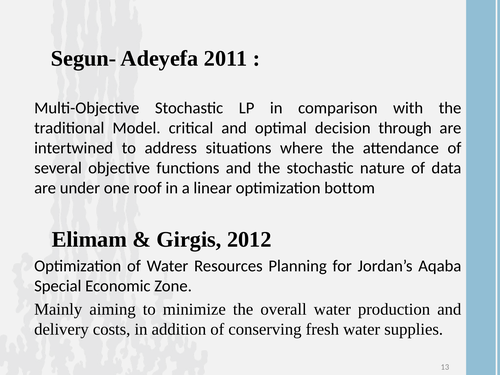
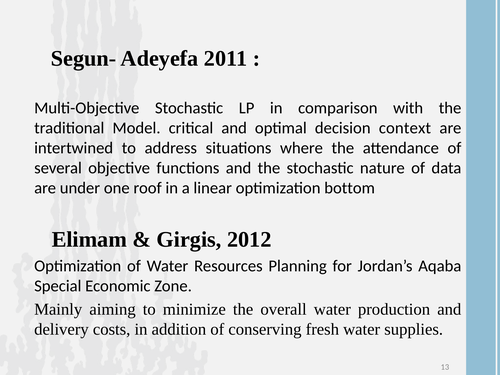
through: through -> context
